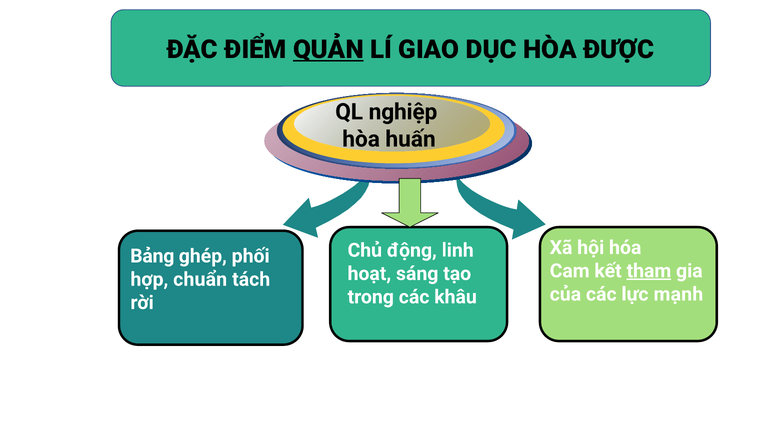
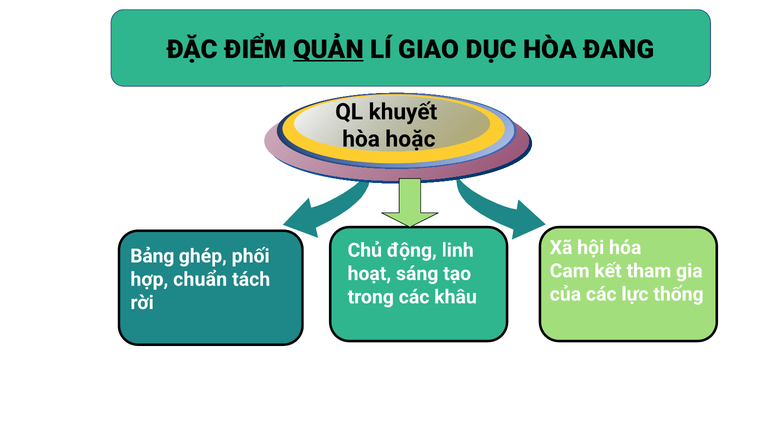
ĐƯỢC: ĐƯỢC -> ĐANG
nghiệp: nghiệp -> khuyết
huấn: huấn -> hoặc
tham underline: present -> none
mạnh: mạnh -> thống
